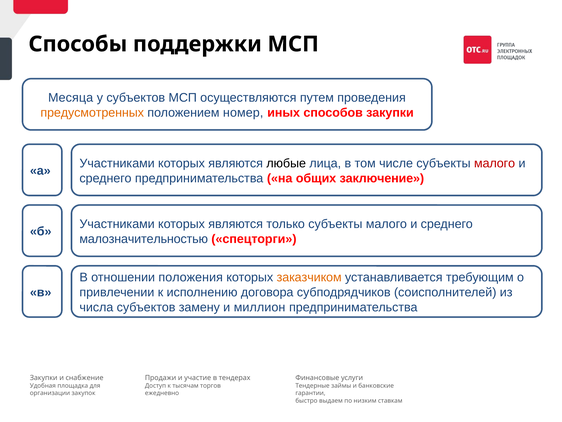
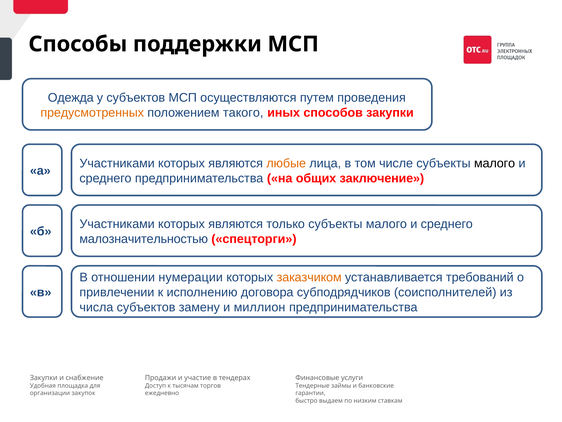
Месяца: Месяца -> Одежда
номер: номер -> такого
любые colour: black -> orange
малого at (495, 163) colour: red -> black
положения: положения -> нумерации
требующим: требующим -> требований
